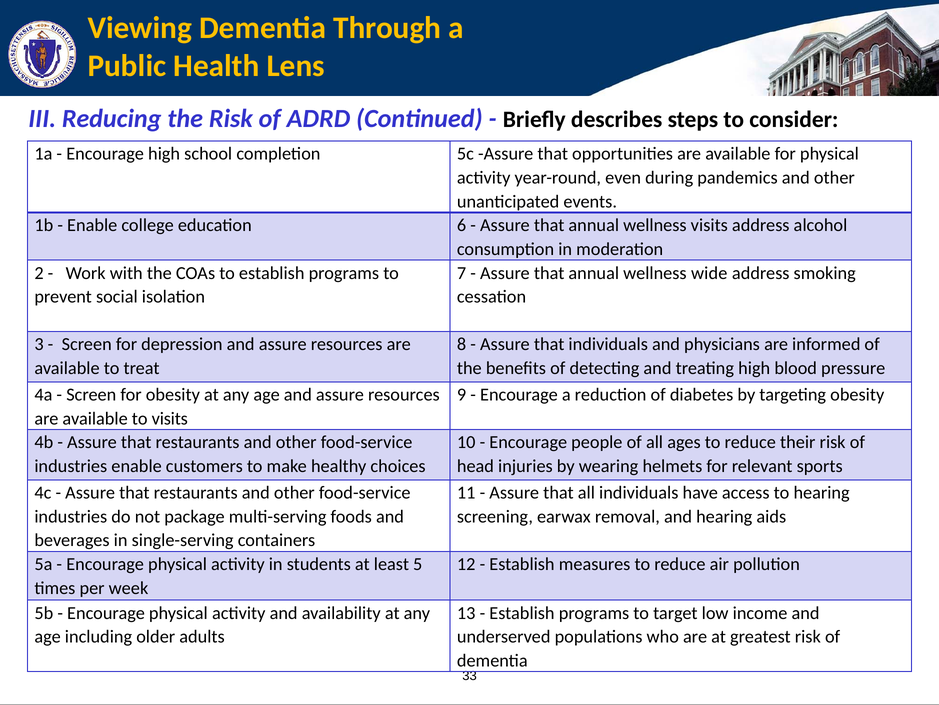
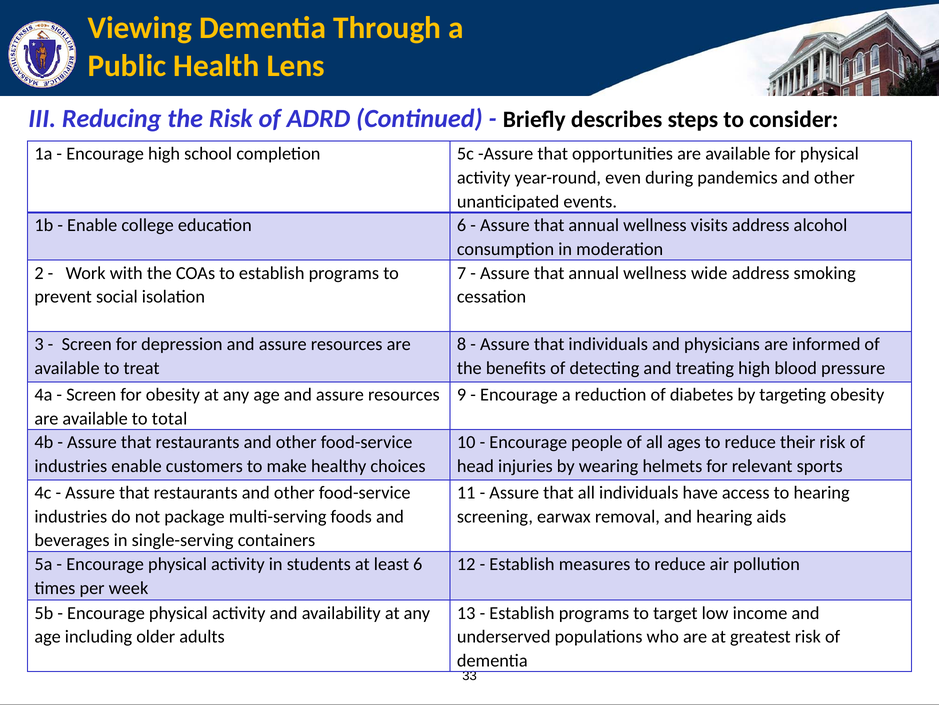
to visits: visits -> total
least 5: 5 -> 6
